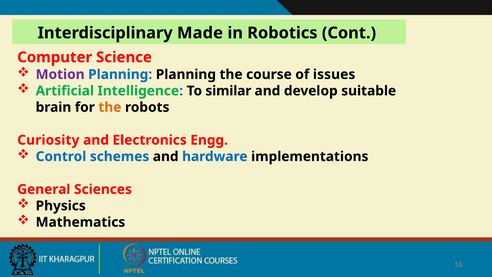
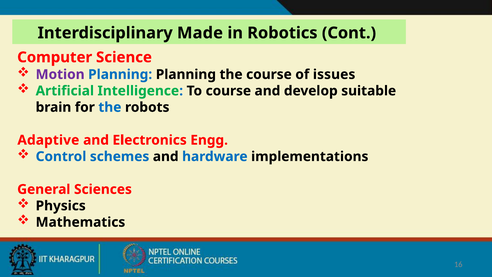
To similar: similar -> course
the at (110, 107) colour: orange -> blue
Curiosity: Curiosity -> Adaptive
